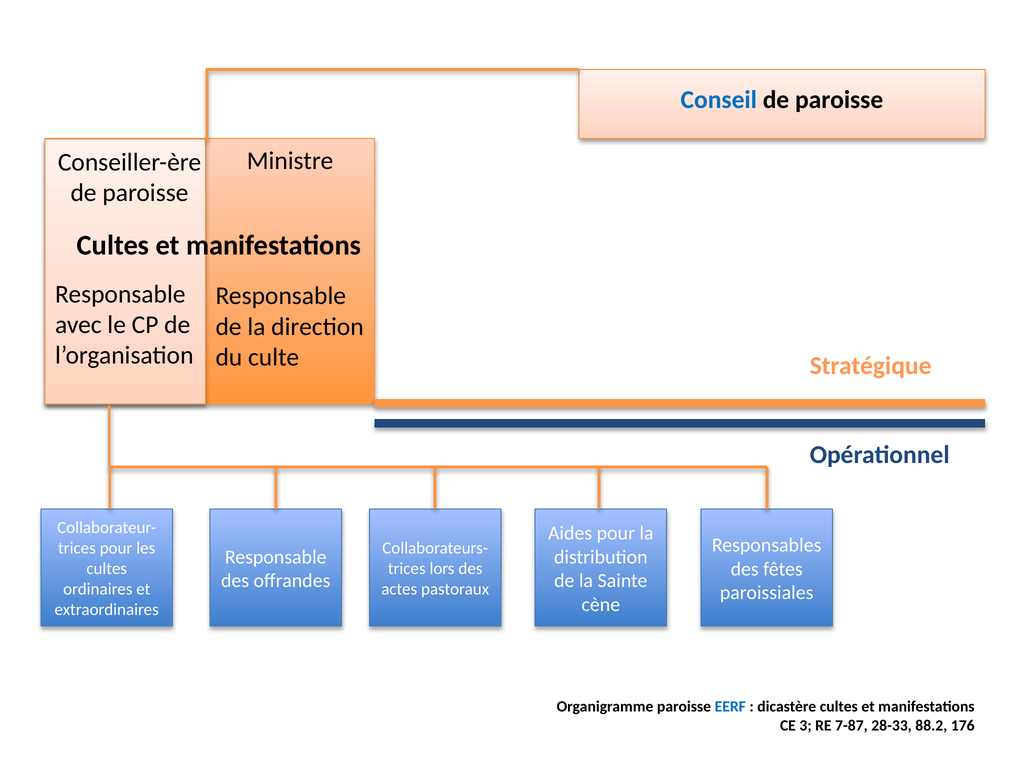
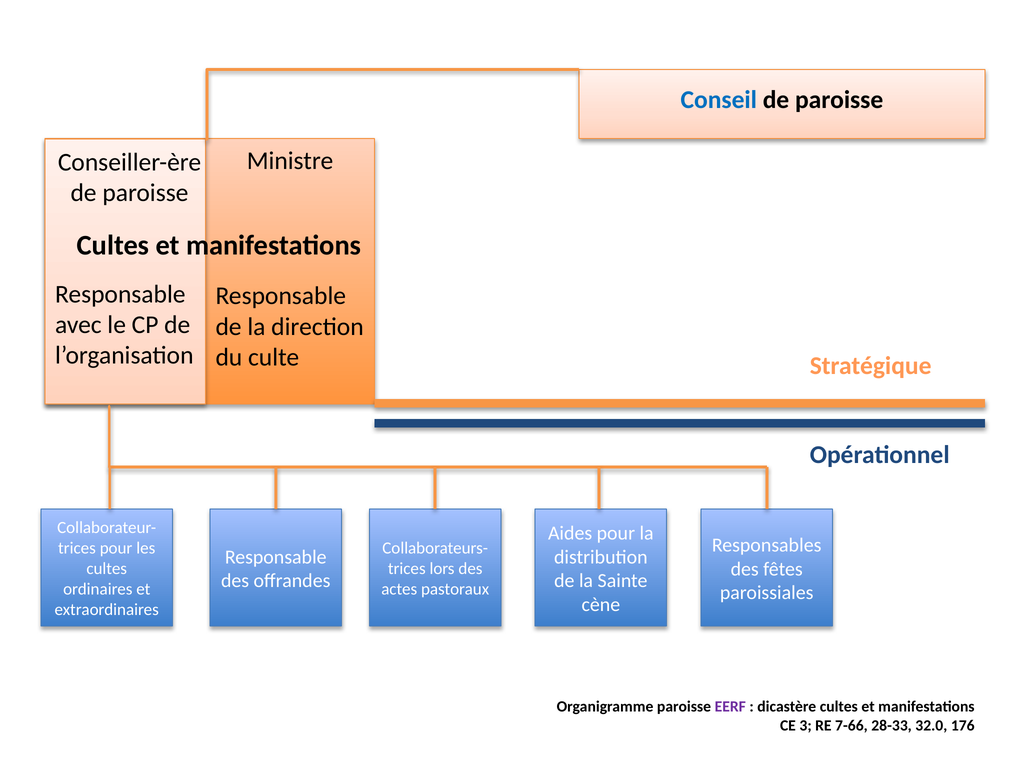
EERF colour: blue -> purple
7-87: 7-87 -> 7-66
88.2: 88.2 -> 32.0
